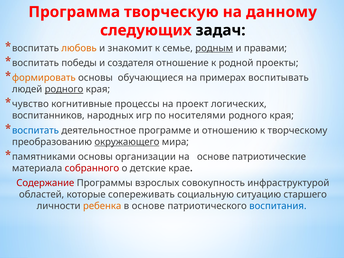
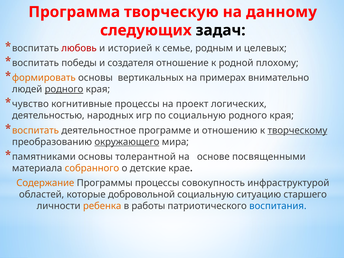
любовь colour: orange -> red
знакомит: знакомит -> историей
родным underline: present -> none
правами: правами -> целевых
проекты: проекты -> плохому
обучающиеся: обучающиеся -> вертикальных
воспитывать: воспитывать -> внимательно
воспитанников: воспитанников -> деятельностью
по носителями: носителями -> социальную
воспитать at (35, 130) colour: blue -> orange
творческому underline: none -> present
организации: организации -> толерантной
патриотические: патриотические -> посвященными
собранного colour: red -> orange
Содержание colour: red -> orange
Программы взрослых: взрослых -> процессы
сопереживать: сопереживать -> добровольной
в основе: основе -> работы
